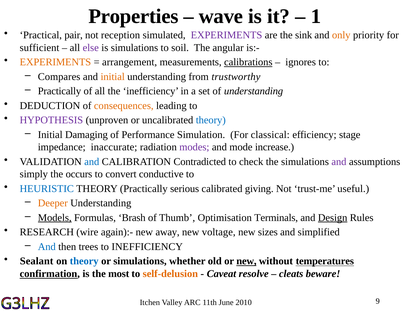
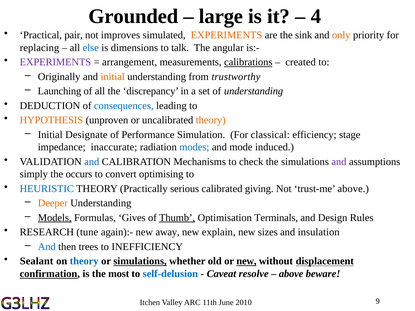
Properties: Properties -> Grounded
wave: wave -> large
1: 1 -> 4
reception: reception -> improves
EXPERIMENTS at (226, 35) colour: purple -> orange
sufficient: sufficient -> replacing
else colour: purple -> blue
is simulations: simulations -> dimensions
soil: soil -> talk
EXPERIMENTS at (55, 62) colour: orange -> purple
ignores: ignores -> created
Compares: Compares -> Originally
Practically at (59, 91): Practically -> Launching
the inefficiency: inefficiency -> discrepancy
consequences colour: orange -> blue
HYPOTHESIS colour: purple -> orange
theory at (211, 120) colour: blue -> orange
Damaging: Damaging -> Designate
modes colour: purple -> blue
increase: increase -> induced
Contradicted: Contradicted -> Mechanisms
conductive: conductive -> optimising
trust-me useful: useful -> above
Brash: Brash -> Gives
Thumb underline: none -> present
Design underline: present -> none
wire: wire -> tune
voltage: voltage -> explain
simplified: simplified -> insulation
simulations at (140, 261) underline: none -> present
temperatures: temperatures -> displacement
self-delusion colour: orange -> blue
cleats at (291, 274): cleats -> above
